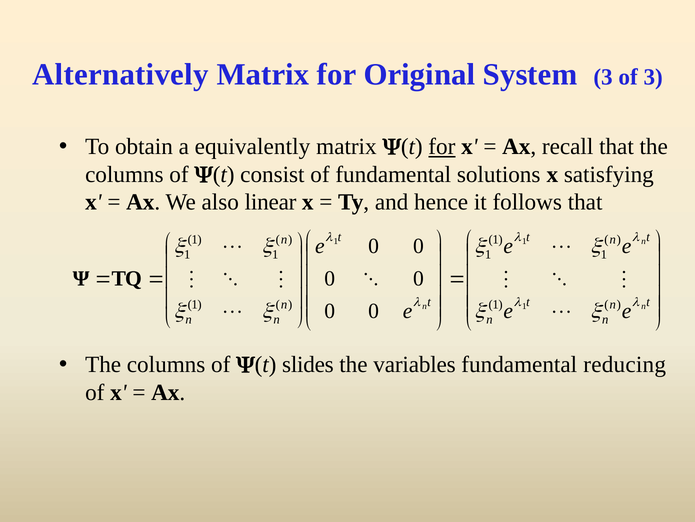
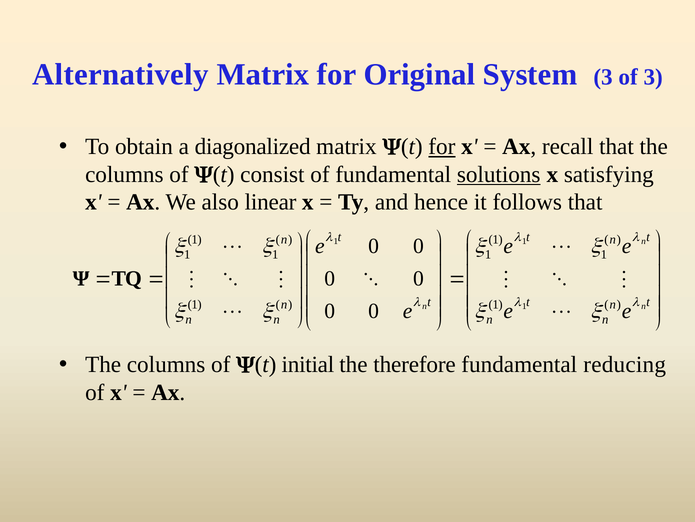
equivalently: equivalently -> diagonalized
solutions underline: none -> present
slides: slides -> initial
variables: variables -> therefore
